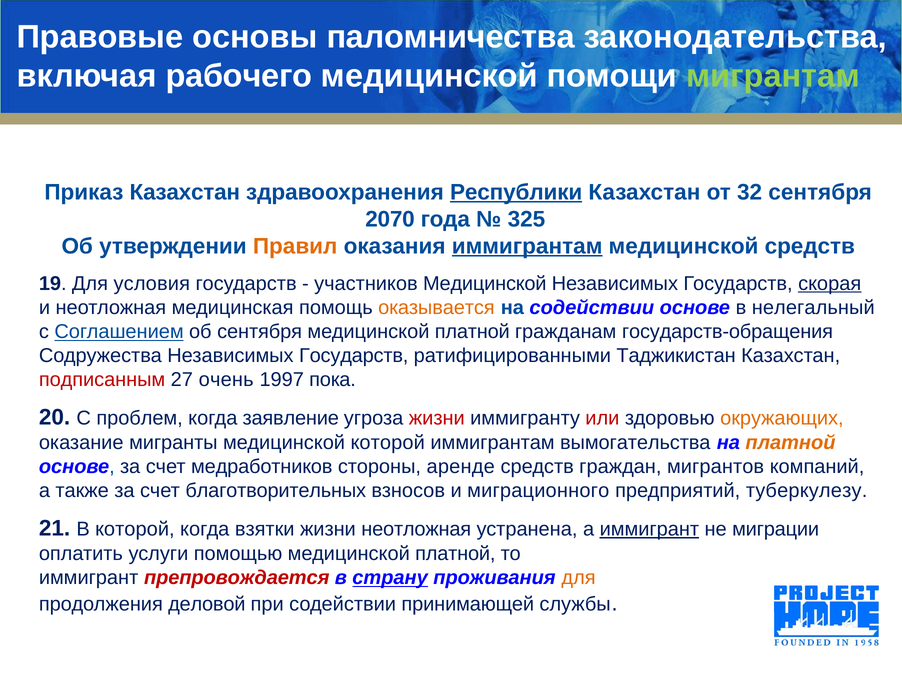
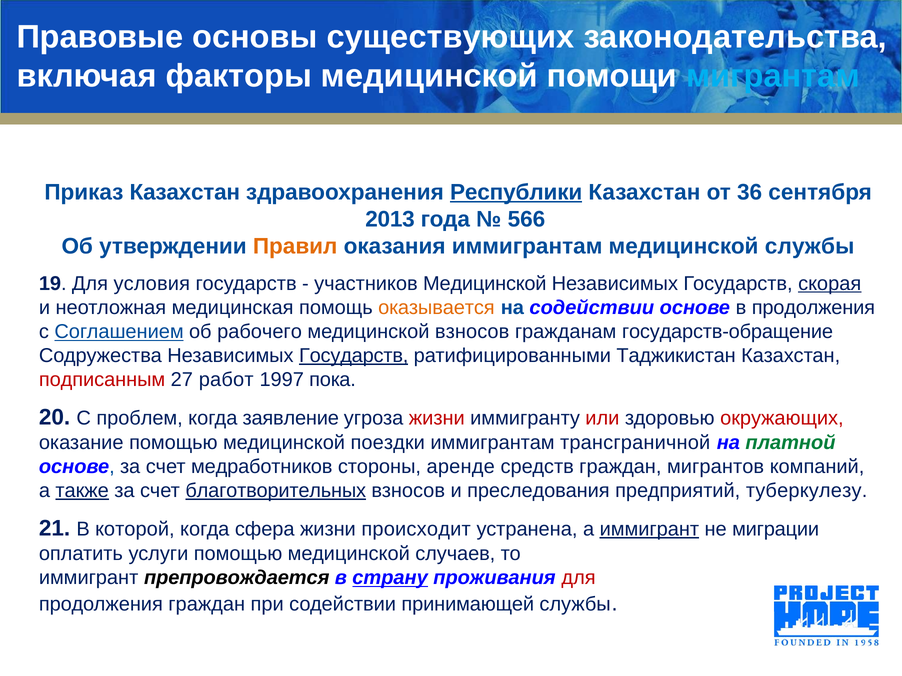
паломничества: паломничества -> существующих
рабочего: рабочего -> факторы
мигрантам colour: light green -> light blue
32: 32 -> 36
2070: 2070 -> 2013
325: 325 -> 566
иммигрантам at (527, 246) underline: present -> none
медицинской средств: средств -> службы
в нелегальный: нелегальный -> продолжения
об сентября: сентября -> рабочего
платной at (472, 332): платной -> взносов
государств-обращения: государств-обращения -> государств-обращение
Государств at (354, 356) underline: none -> present
очень: очень -> работ
окружающих colour: orange -> red
оказание мигранты: мигранты -> помощью
медицинской которой: которой -> поездки
вымогательства: вымогательства -> трансграничной
платной at (790, 443) colour: orange -> green
также underline: none -> present
благотворительных underline: none -> present
миграционного: миграционного -> преследования
взятки: взятки -> сфера
жизни неотложная: неотложная -> происходит
платной at (455, 554): платной -> случаев
препровождается colour: red -> black
для at (579, 578) colour: orange -> red
продолжения деловой: деловой -> граждан
